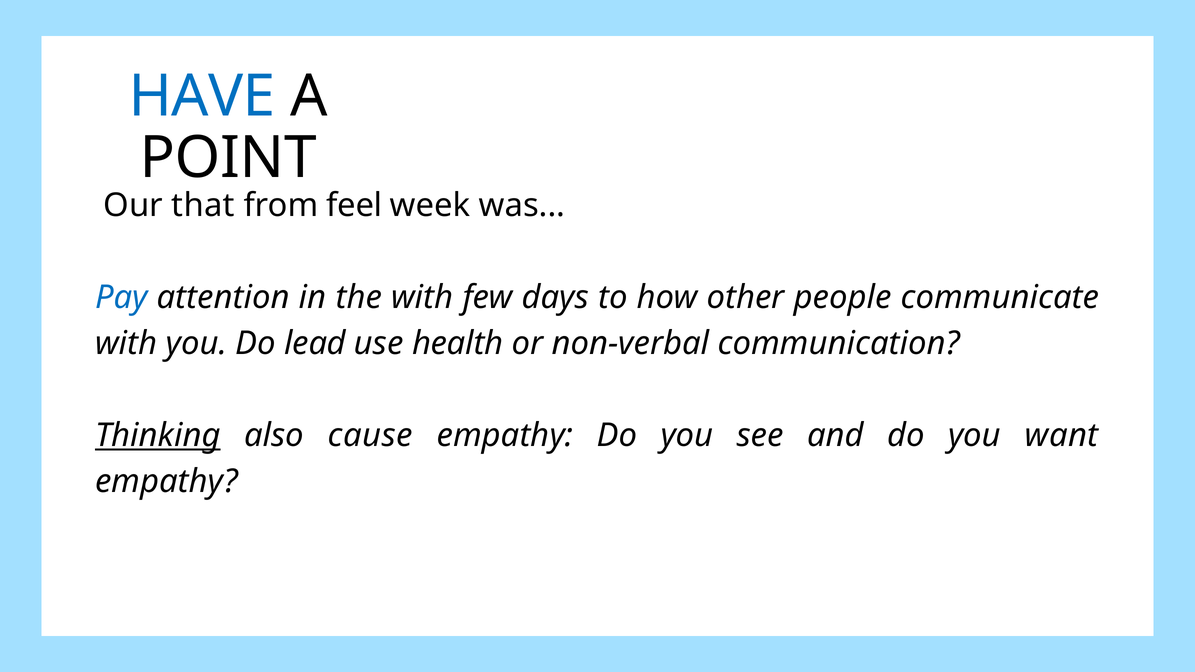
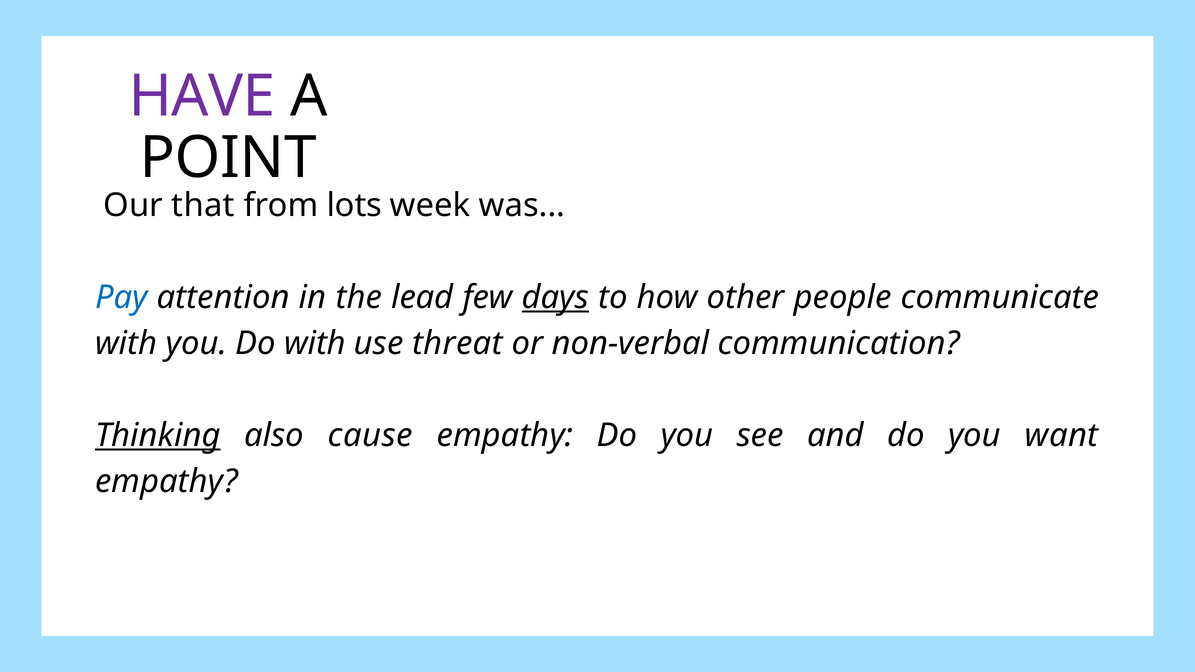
HAVE colour: blue -> purple
feel: feel -> lots
the with: with -> lead
days underline: none -> present
Do lead: lead -> with
health: health -> threat
